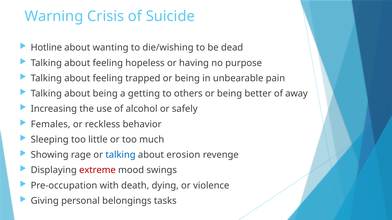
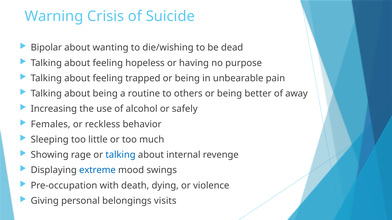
Hotline: Hotline -> Bipolar
getting: getting -> routine
erosion: erosion -> internal
extreme colour: red -> blue
tasks: tasks -> visits
